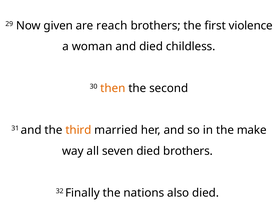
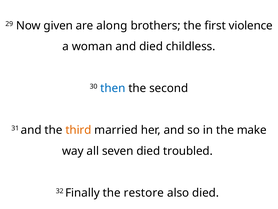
reach: reach -> along
then colour: orange -> blue
died brothers: brothers -> troubled
nations: nations -> restore
